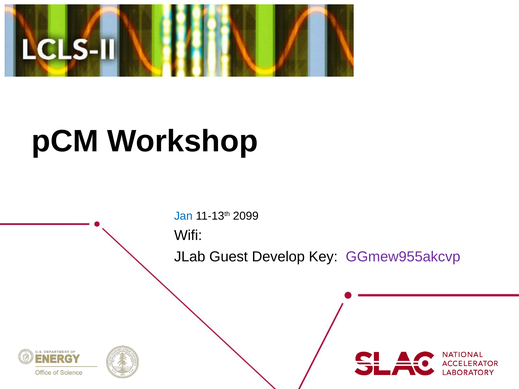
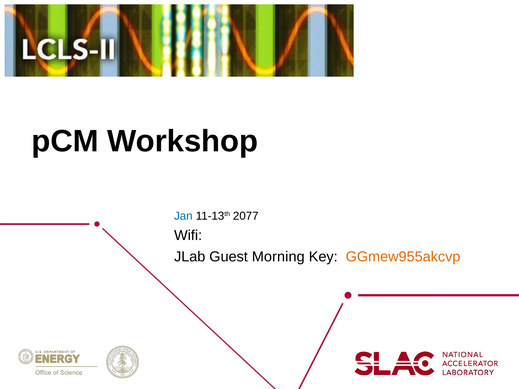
2099: 2099 -> 2077
Develop: Develop -> Morning
GGmew955akcvp colour: purple -> orange
